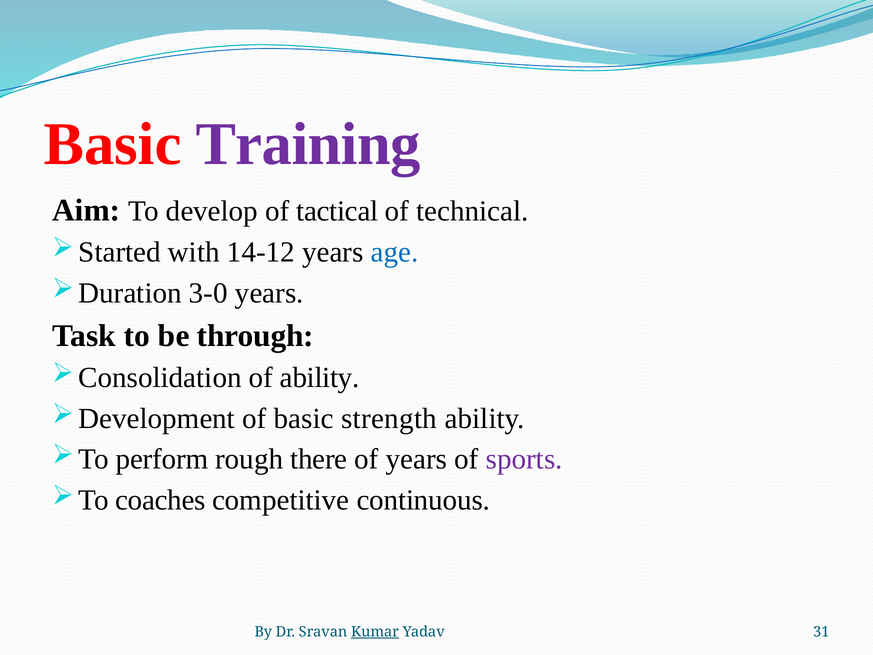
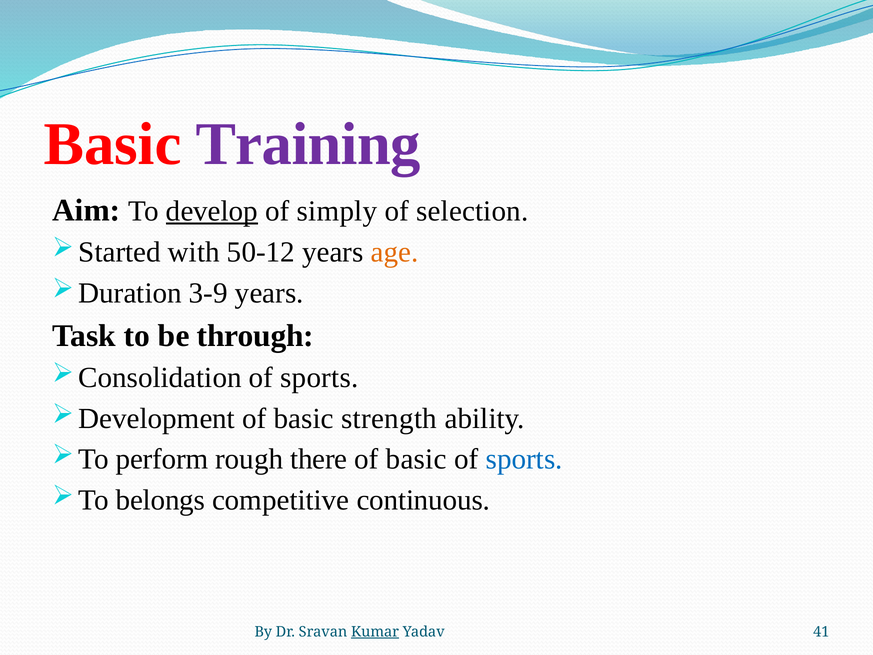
develop underline: none -> present
tactical: tactical -> simply
technical: technical -> selection
14-12: 14-12 -> 50-12
age colour: blue -> orange
3-0: 3-0 -> 3-9
ability at (320, 378): ability -> sports
years at (416, 459): years -> basic
sports at (524, 459) colour: purple -> blue
coaches: coaches -> belongs
31: 31 -> 41
